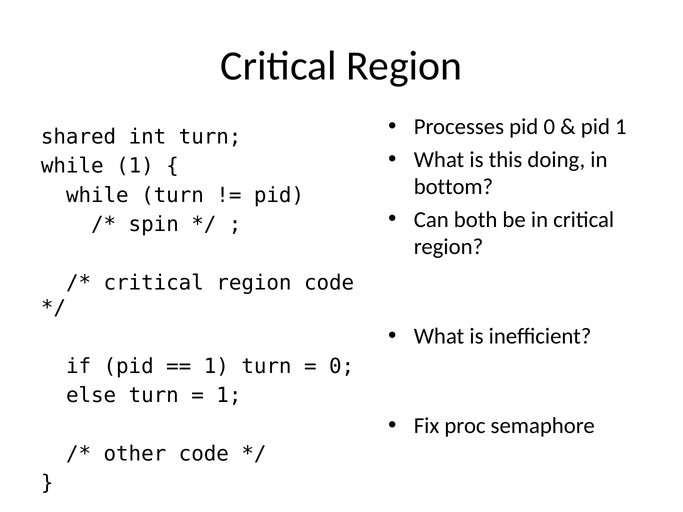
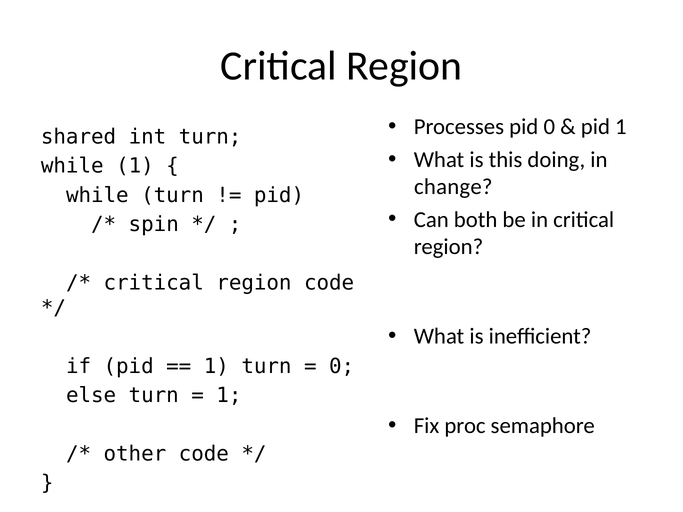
bottom: bottom -> change
